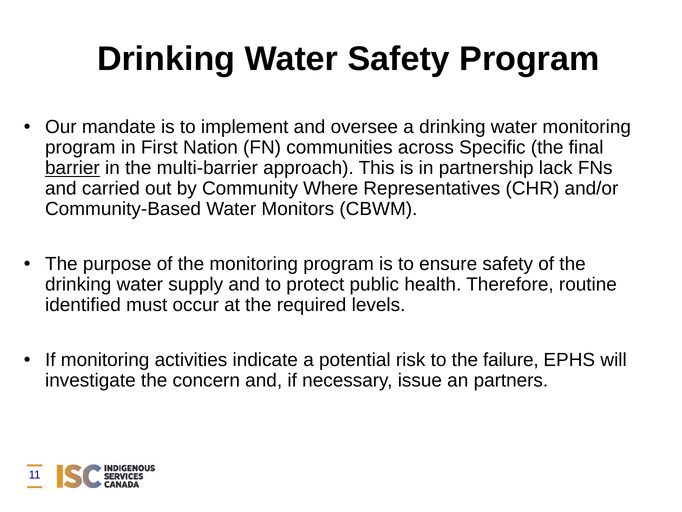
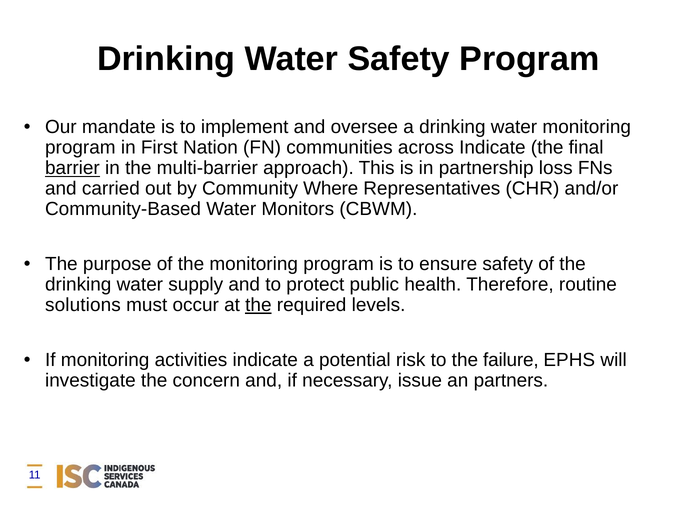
across Specific: Specific -> Indicate
lack: lack -> loss
identified: identified -> solutions
the at (258, 305) underline: none -> present
